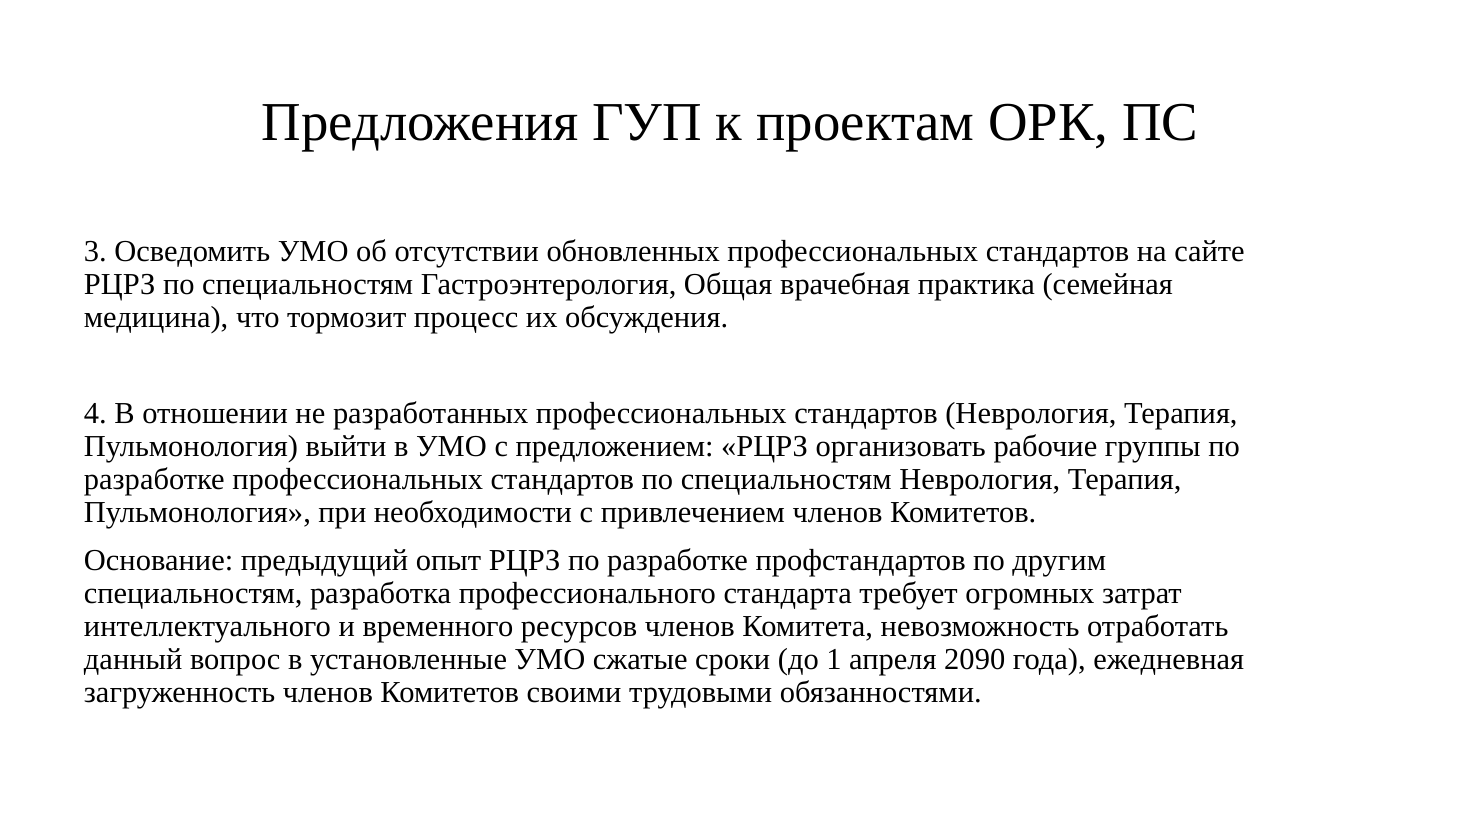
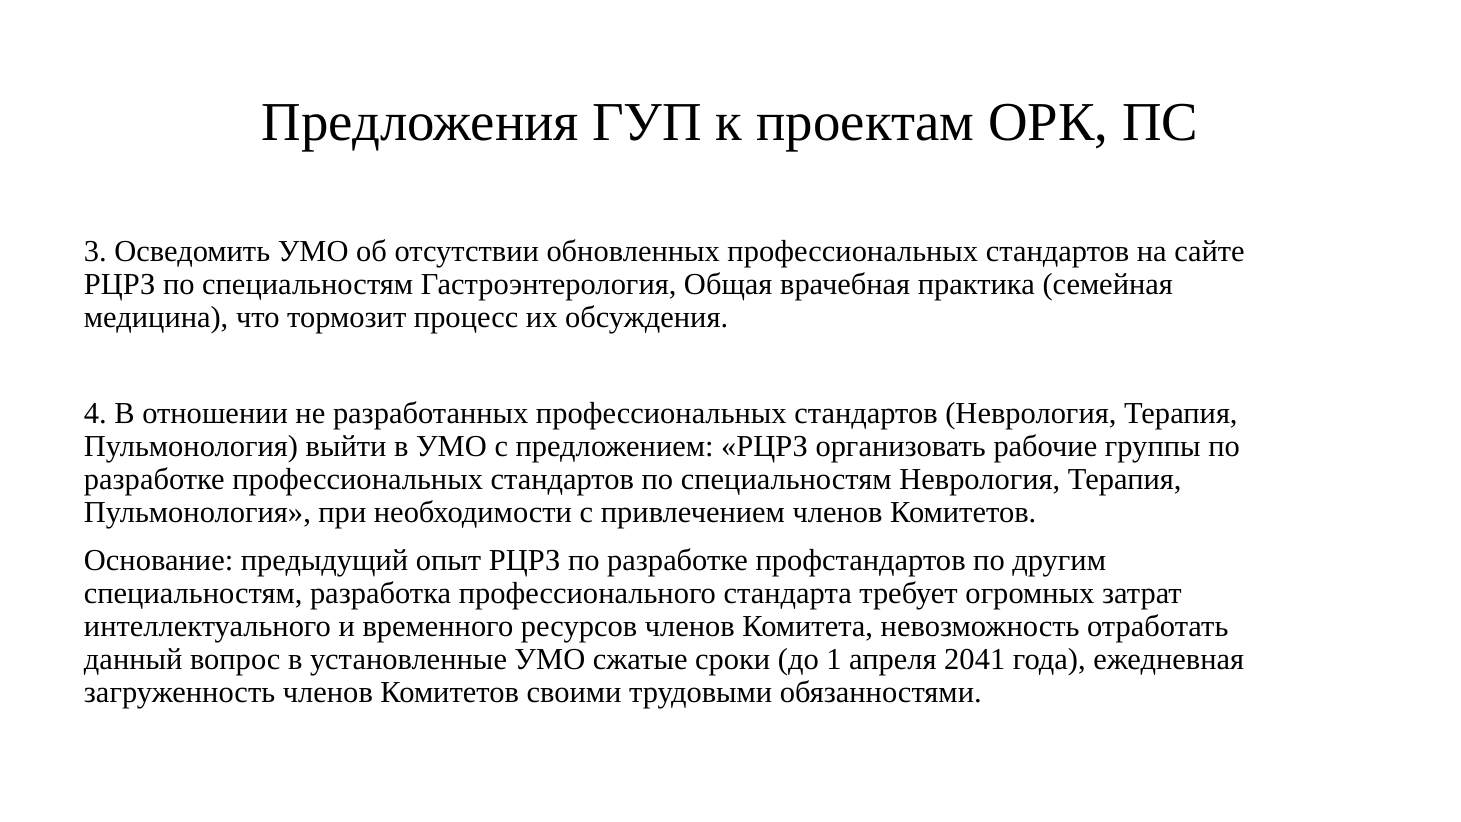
2090: 2090 -> 2041
